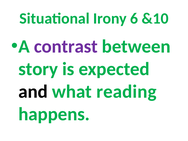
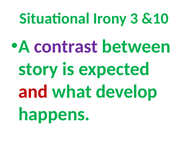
6: 6 -> 3
and colour: black -> red
reading: reading -> develop
